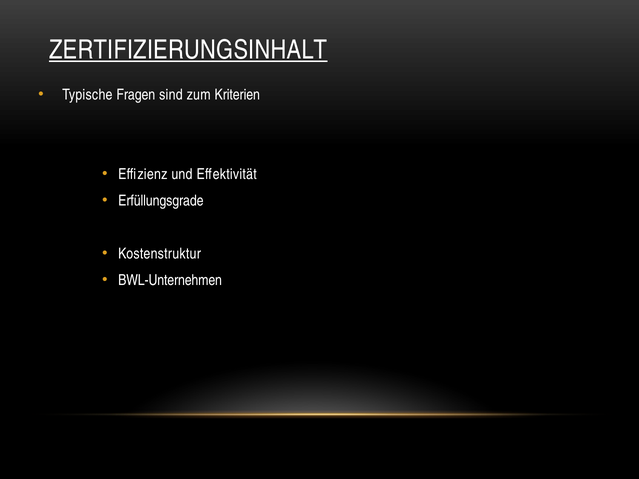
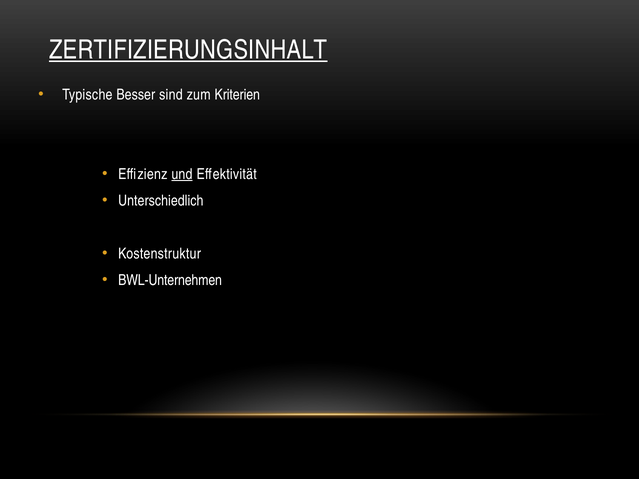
Fragen: Fragen -> Besser
und underline: none -> present
Erfüllungsgrade: Erfüllungsgrade -> Unterschiedlich
